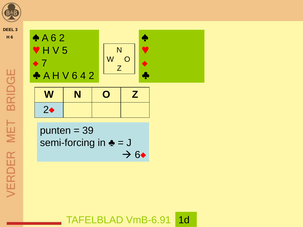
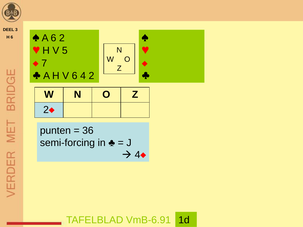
39: 39 -> 36
6 at (138, 155): 6 -> 4
